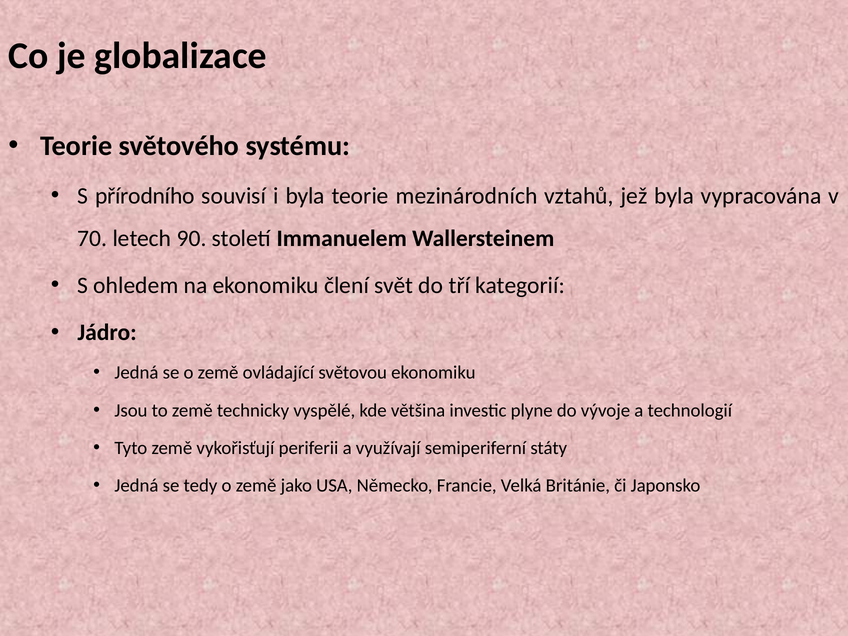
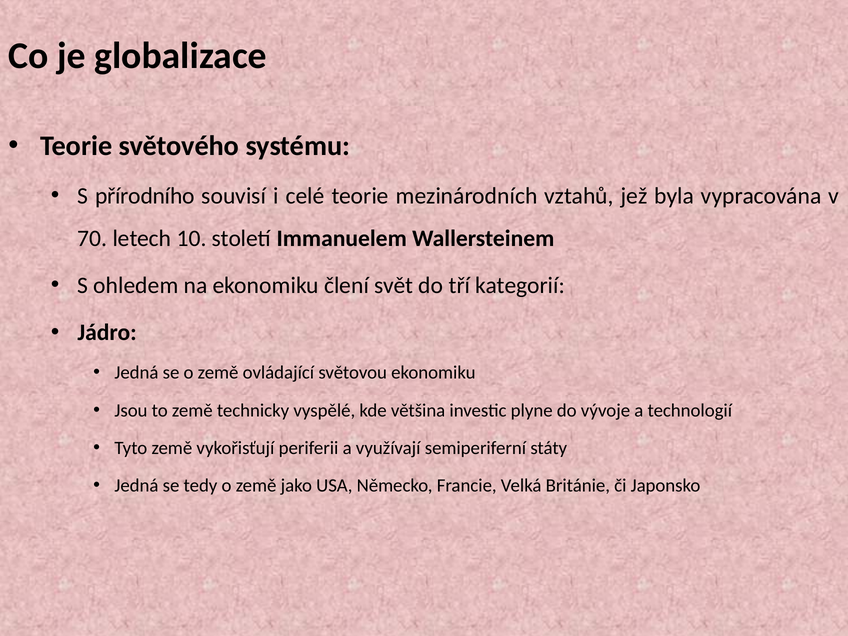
i byla: byla -> celé
90: 90 -> 10
